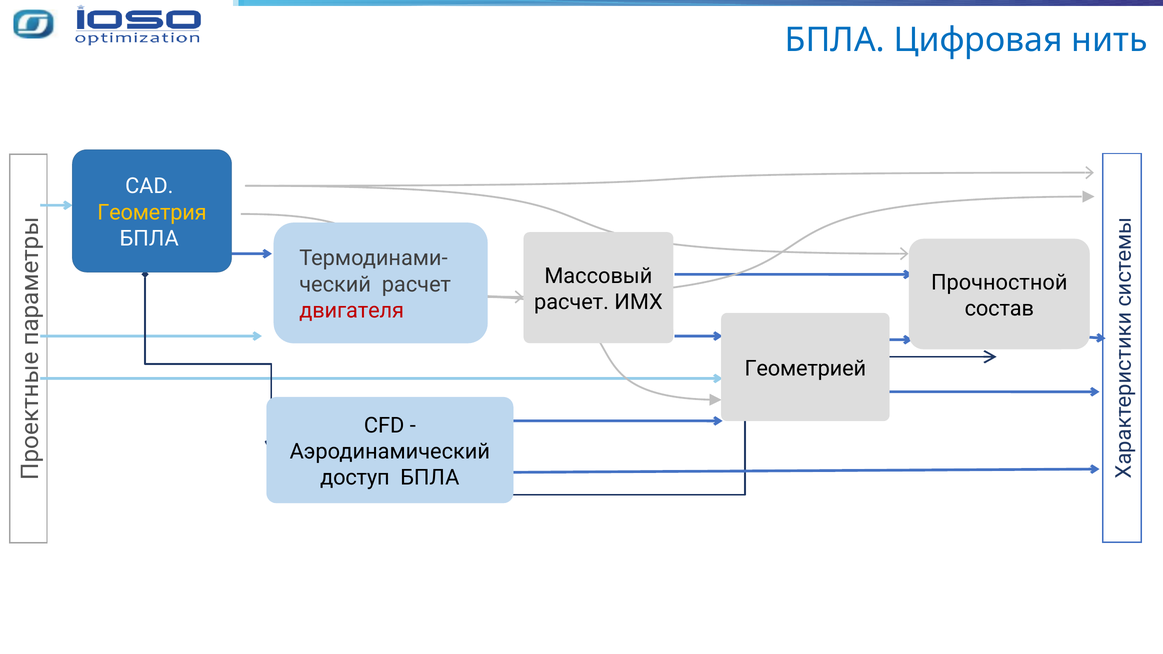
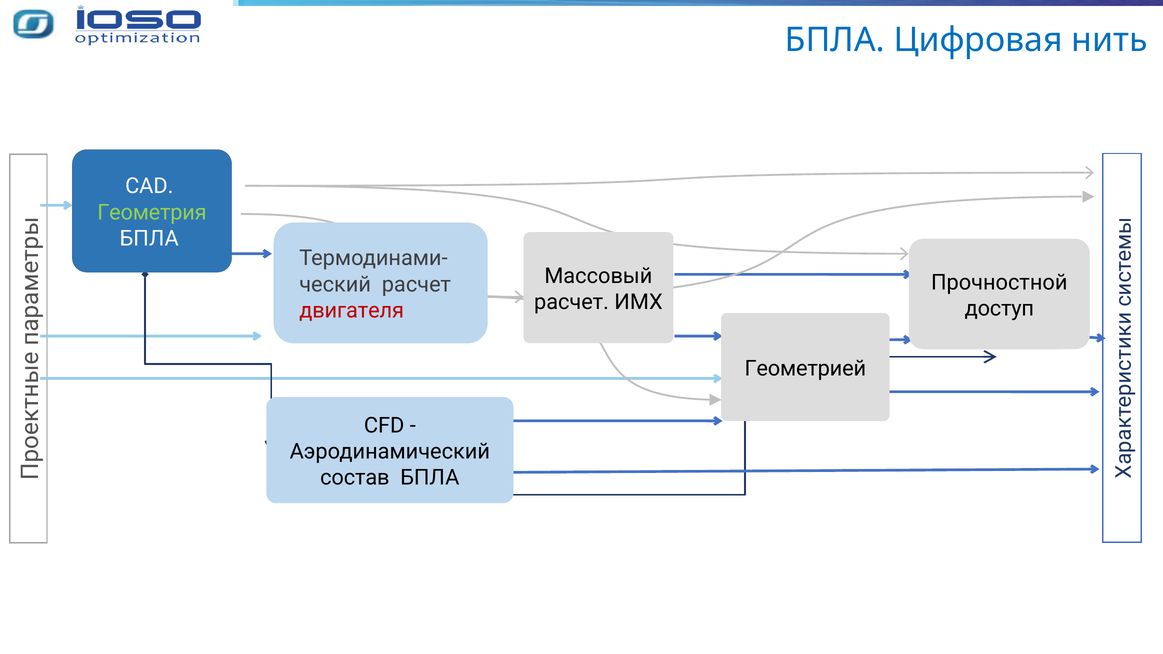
Геометрия colour: yellow -> light green
состав: состав -> доступ
доступ: доступ -> состав
